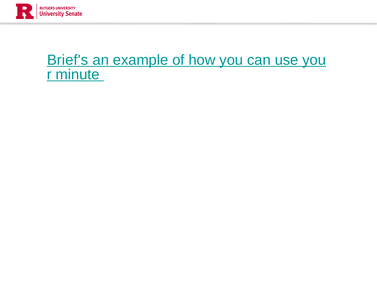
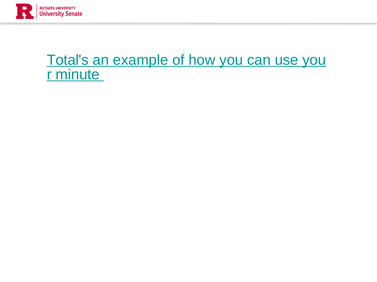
Brief's: Brief's -> Total's
